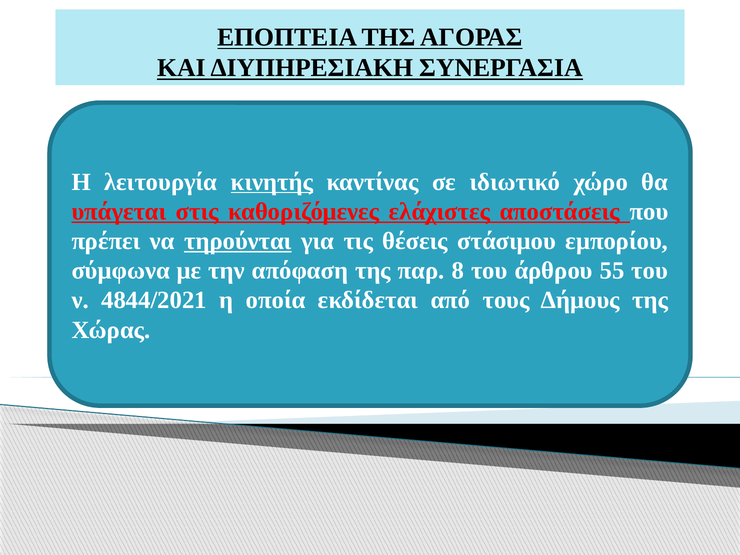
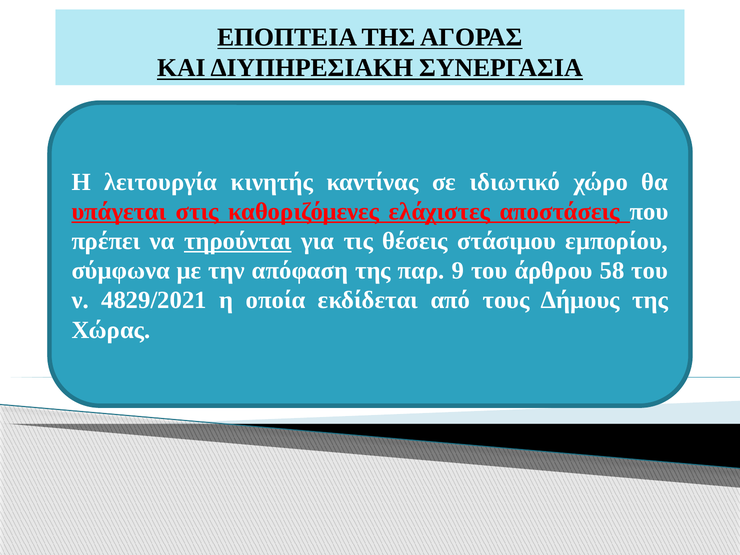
κινητής underline: present -> none
8: 8 -> 9
55: 55 -> 58
4844/2021: 4844/2021 -> 4829/2021
